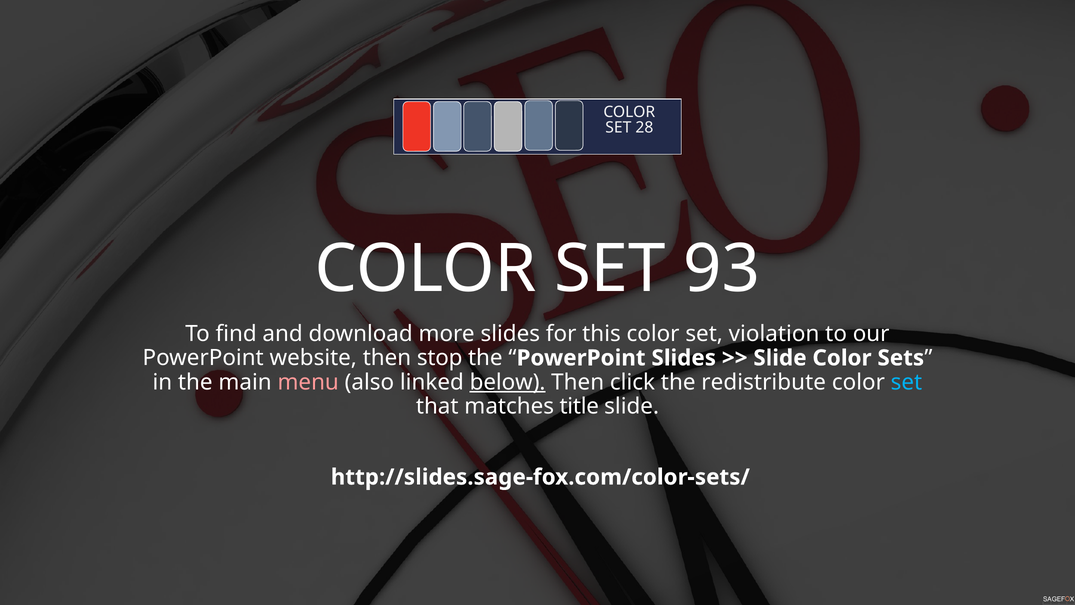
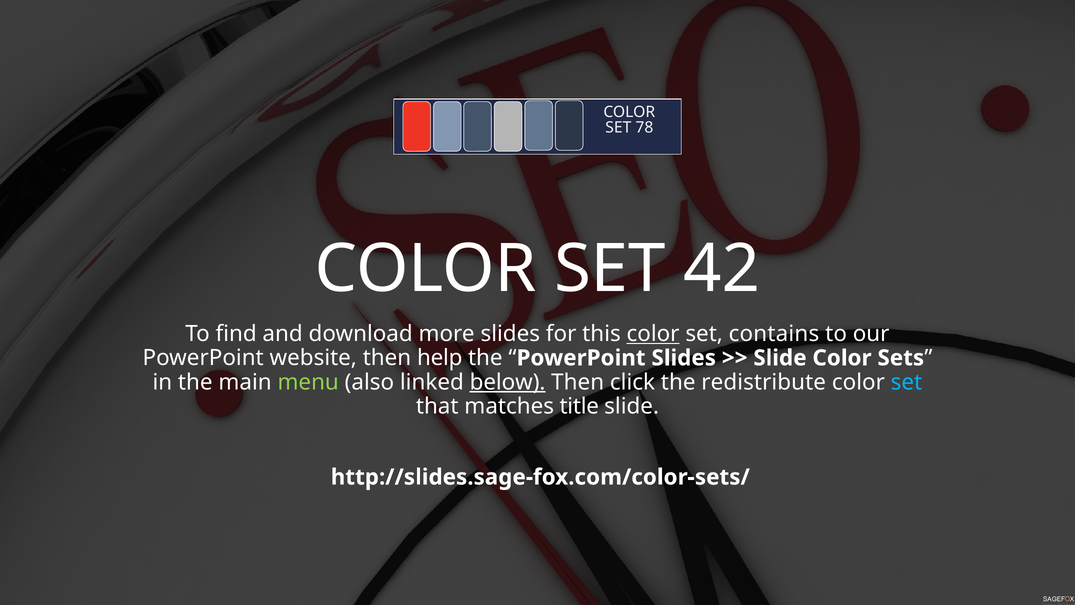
28: 28 -> 78
93: 93 -> 42
color at (653, 334) underline: none -> present
violation: violation -> contains
stop: stop -> help
menu colour: pink -> light green
